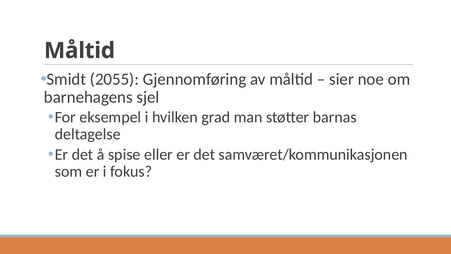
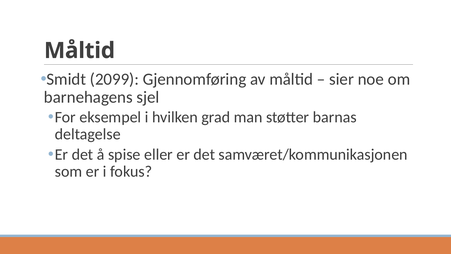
2055: 2055 -> 2099
